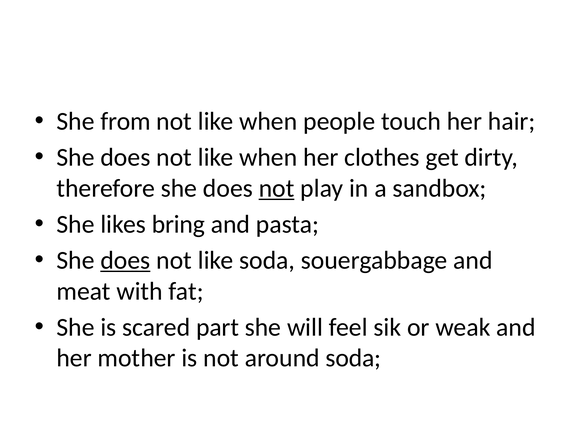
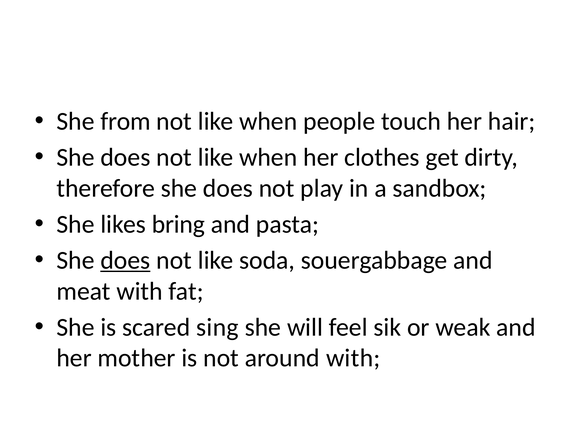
not at (277, 188) underline: present -> none
part: part -> sing
around soda: soda -> with
